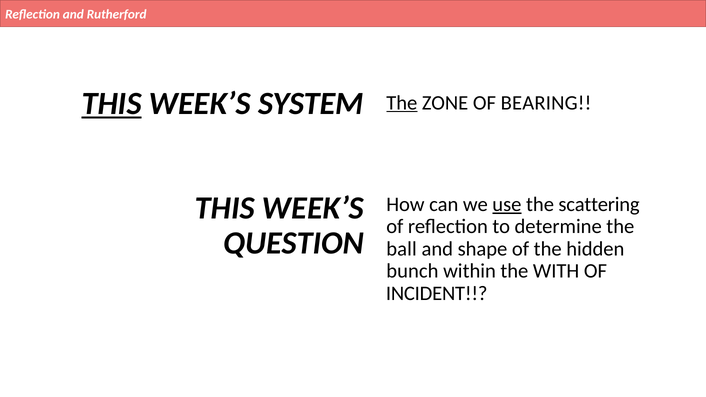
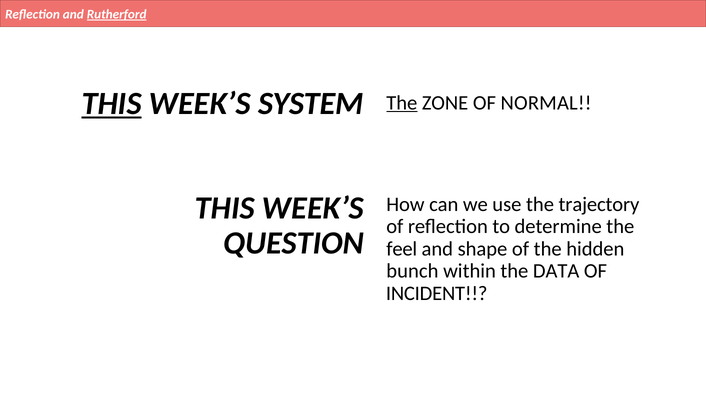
Rutherford underline: none -> present
BEARING: BEARING -> NORMAL
use underline: present -> none
scattering: scattering -> trajectory
ball: ball -> feel
WITH: WITH -> DATA
